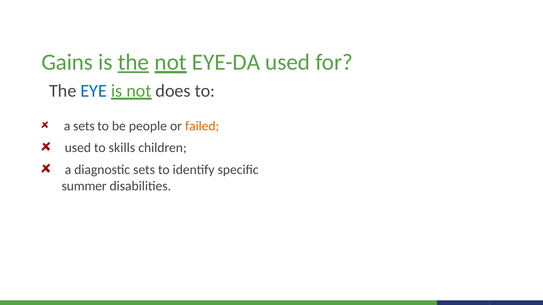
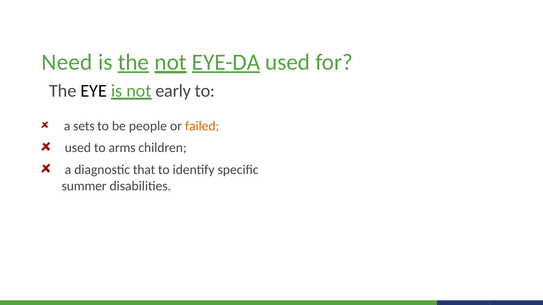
Gains: Gains -> Need
EYE-DA underline: none -> present
EYE colour: blue -> black
does: does -> early
skills: skills -> arms
diagnostic sets: sets -> that
